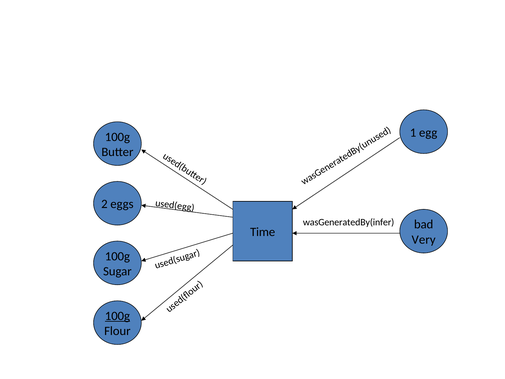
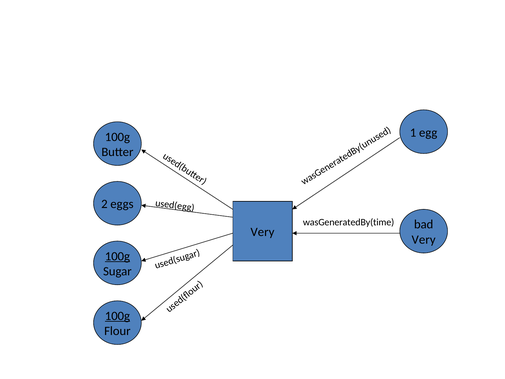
wasGeneratedBy(infer: wasGeneratedBy(infer -> wasGeneratedBy(time
Time at (263, 232): Time -> Very
100g at (117, 256) underline: none -> present
